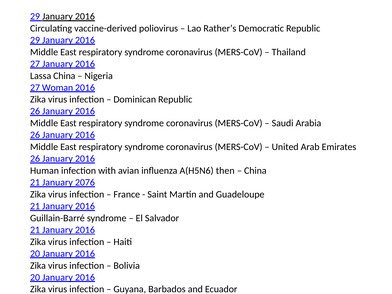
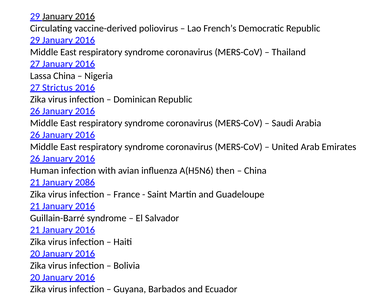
Rather’s: Rather’s -> French’s
Woman: Woman -> Strictus
2076: 2076 -> 2086
